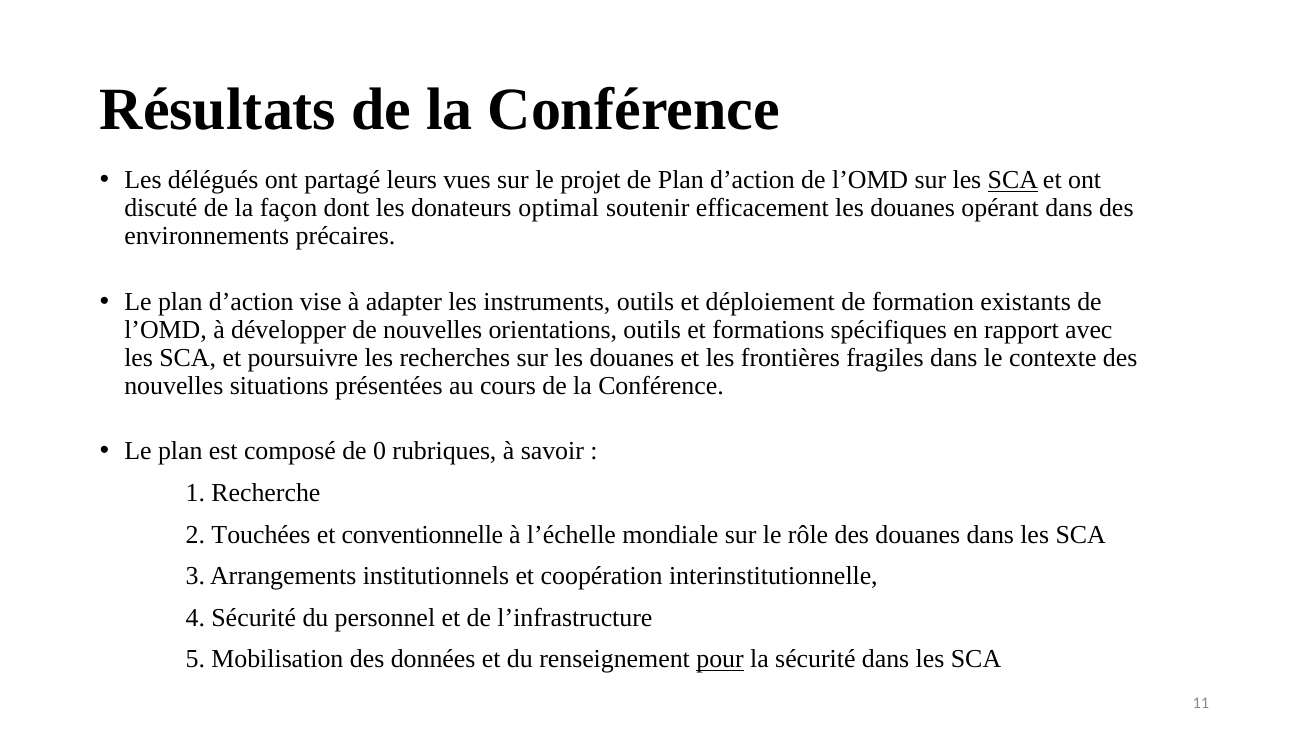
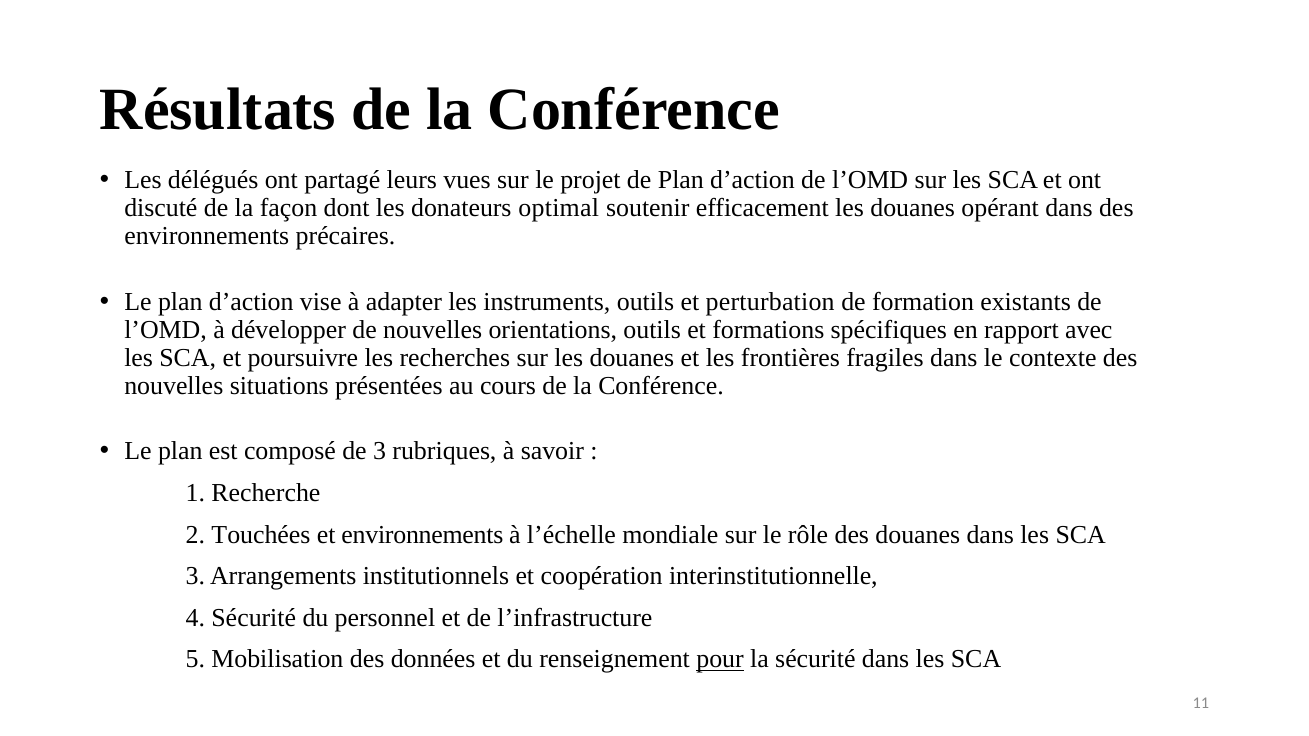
SCA at (1013, 180) underline: present -> none
déploiement: déploiement -> perturbation
de 0: 0 -> 3
et conventionnelle: conventionnelle -> environnements
